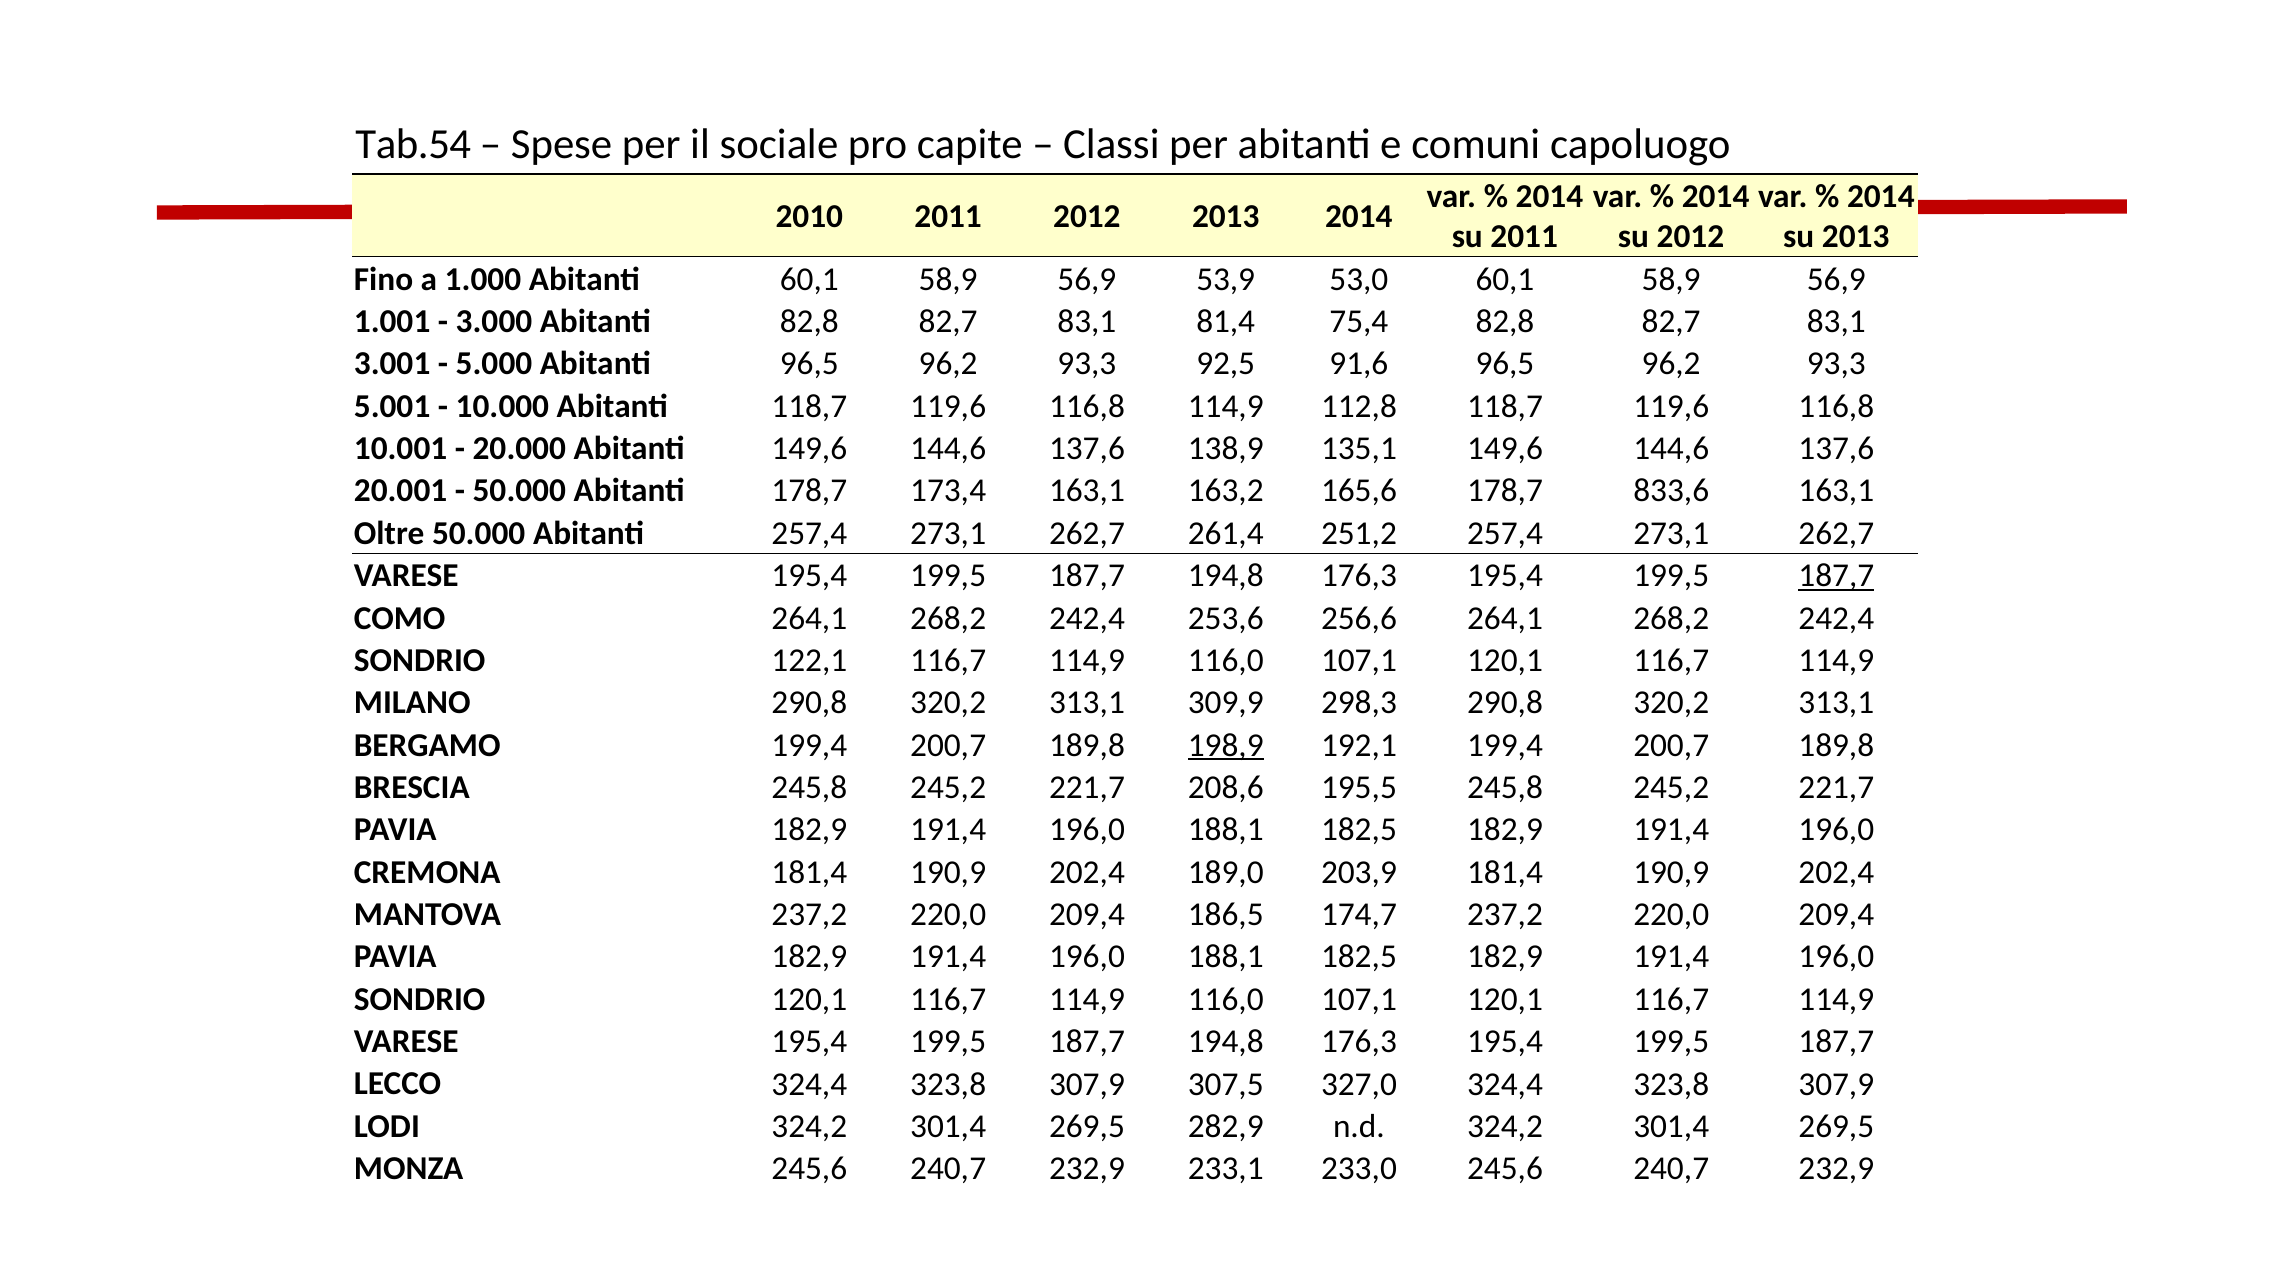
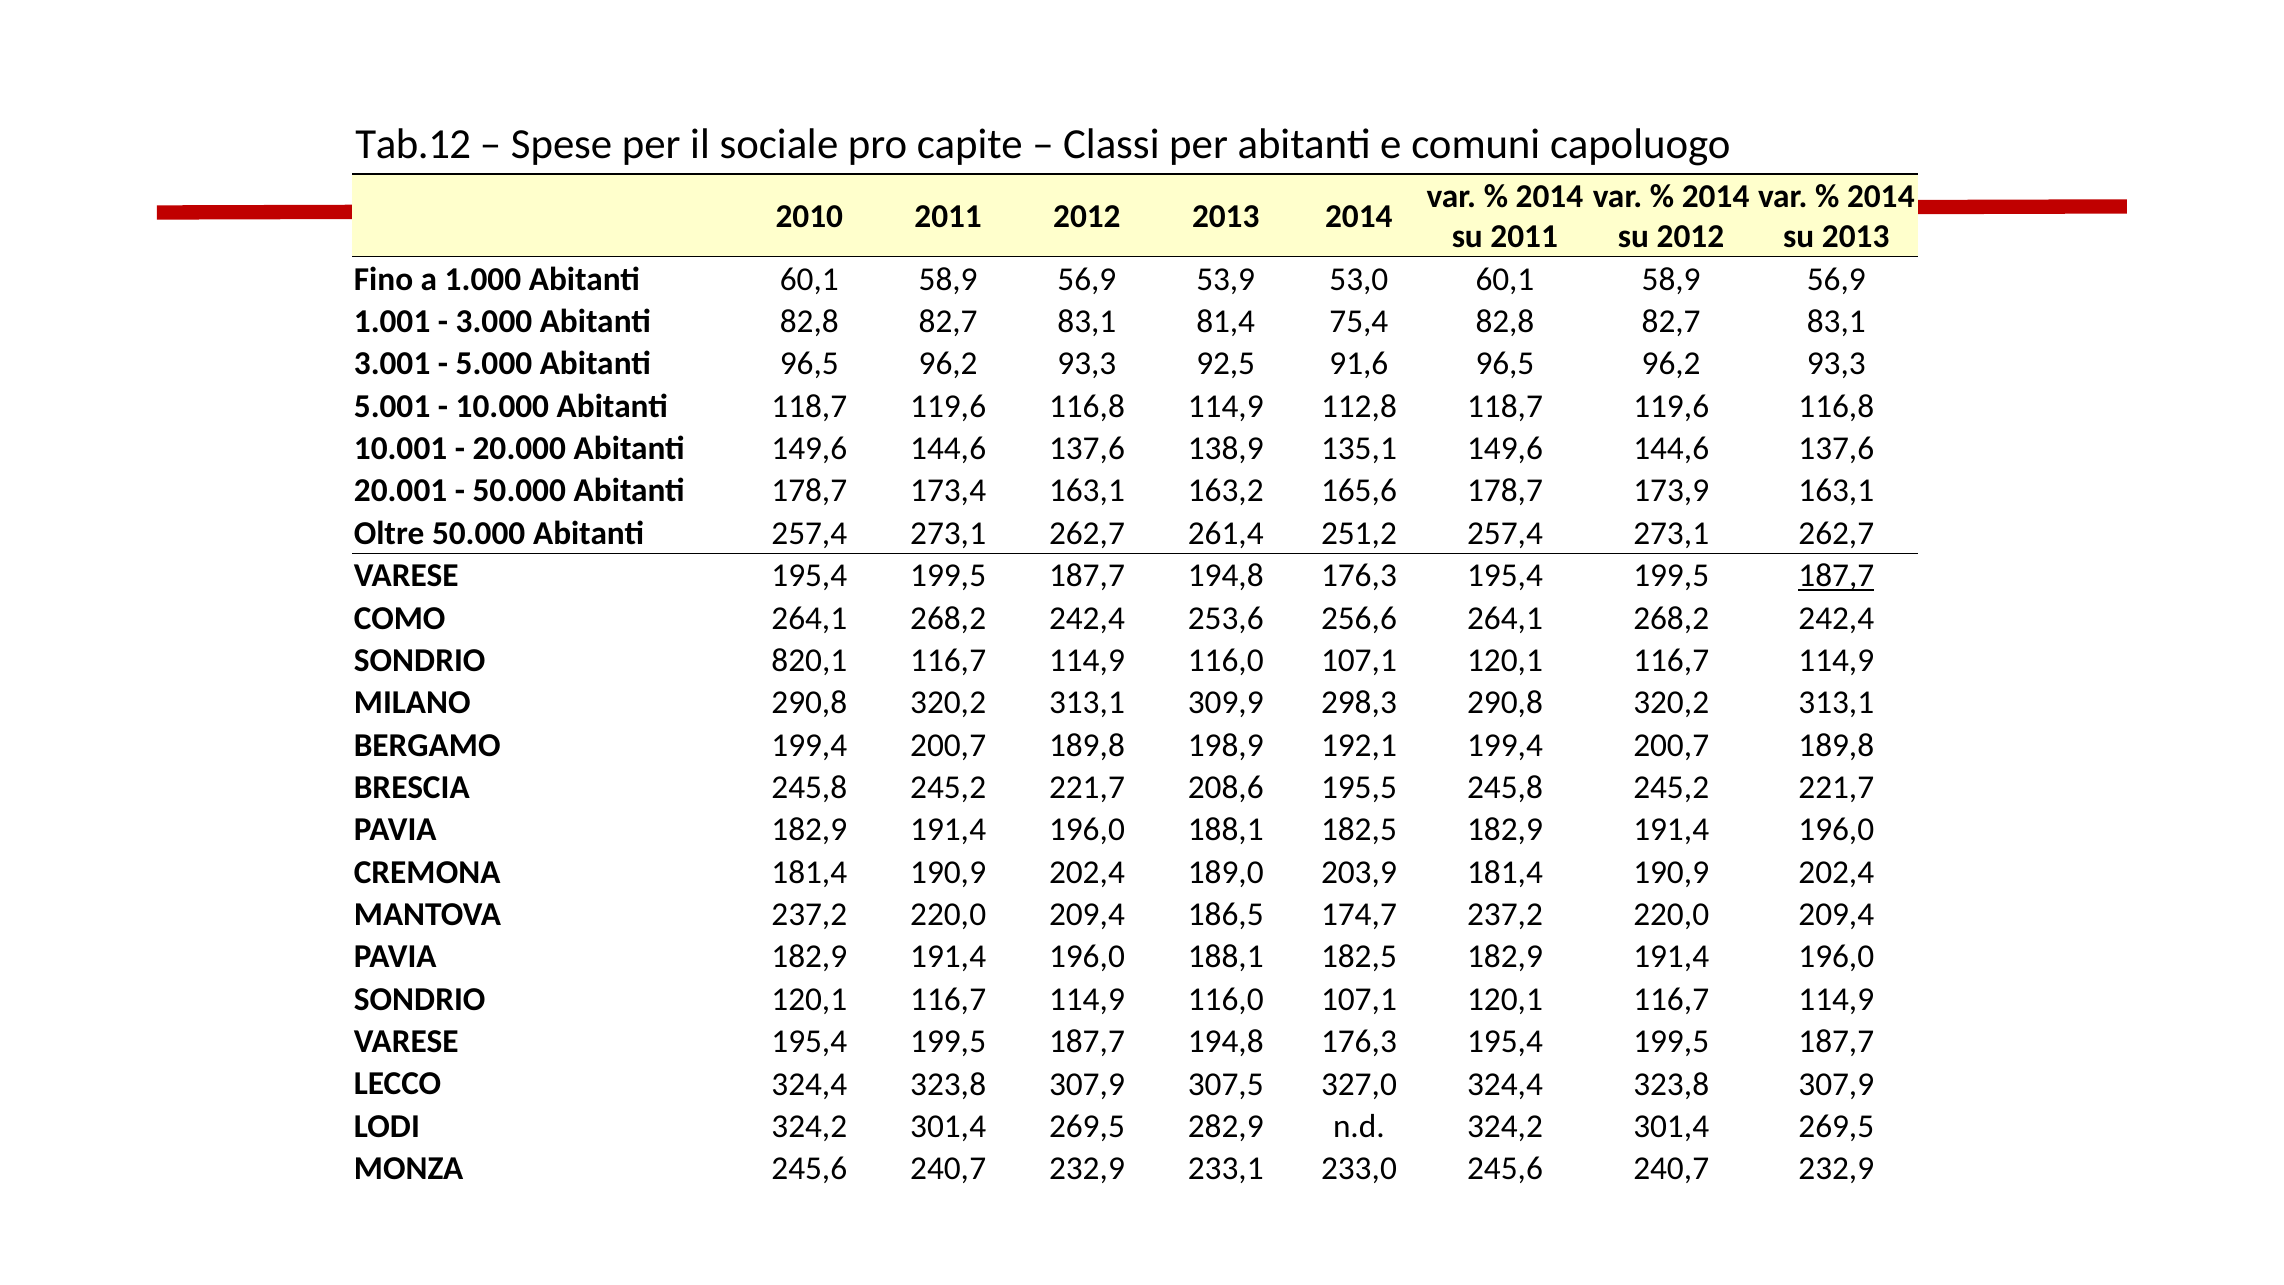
Tab.54: Tab.54 -> Tab.12
833,6: 833,6 -> 173,9
122,1: 122,1 -> 820,1
198,9 underline: present -> none
